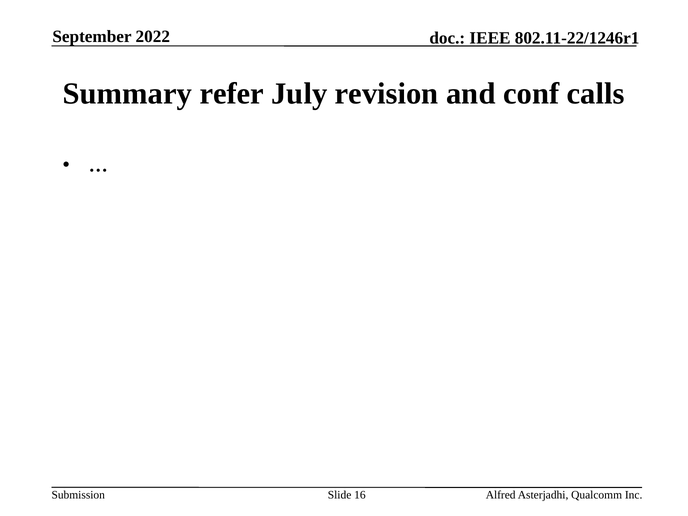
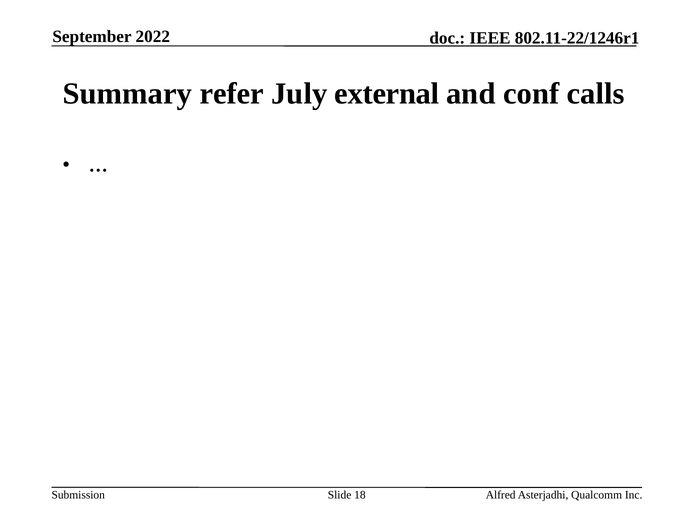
revision: revision -> external
16: 16 -> 18
